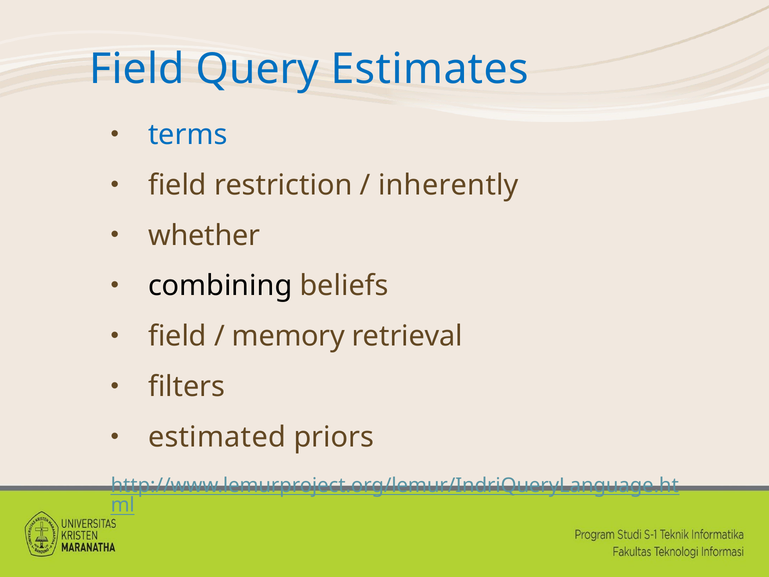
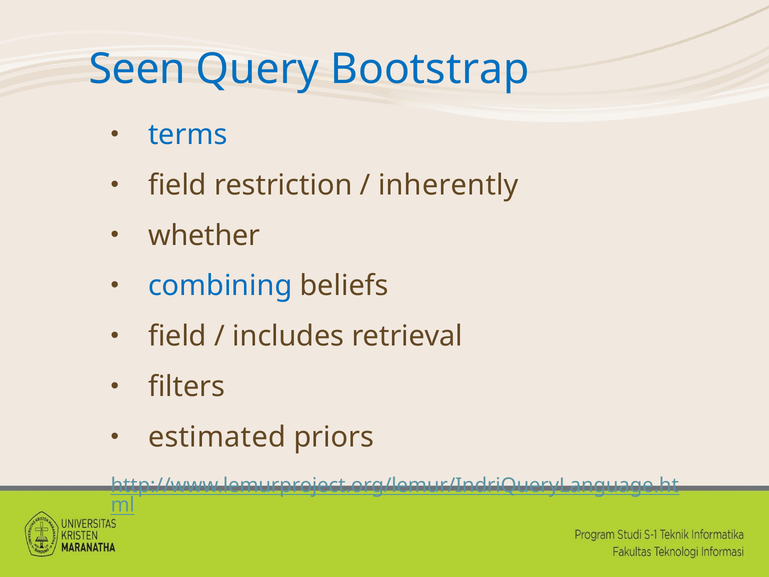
Field at (137, 69): Field -> Seen
Estimates: Estimates -> Bootstrap
combining colour: black -> blue
memory: memory -> includes
